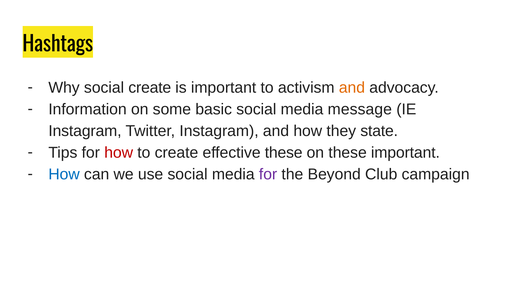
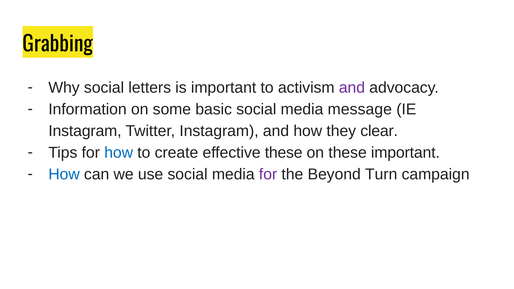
Hashtags: Hashtags -> Grabbing
social create: create -> letters
and at (352, 88) colour: orange -> purple
state: state -> clear
how at (119, 153) colour: red -> blue
Club: Club -> Turn
